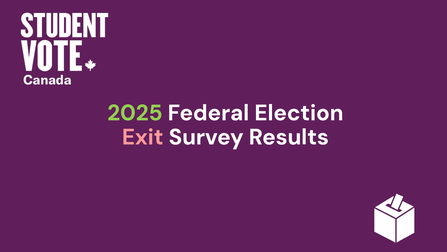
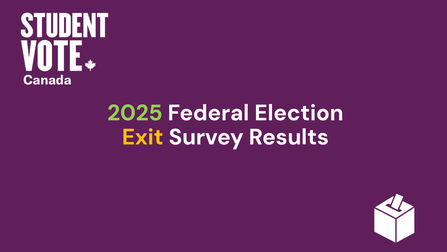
Exit colour: pink -> yellow
